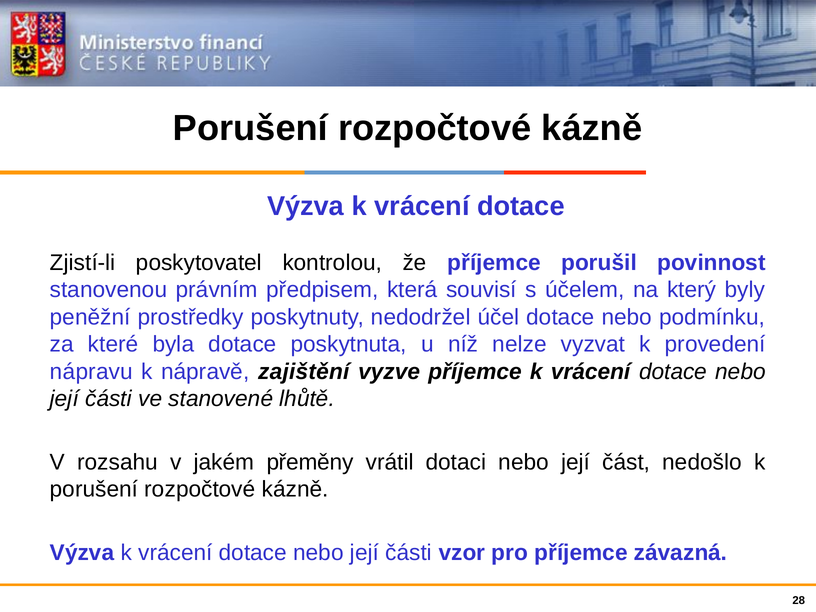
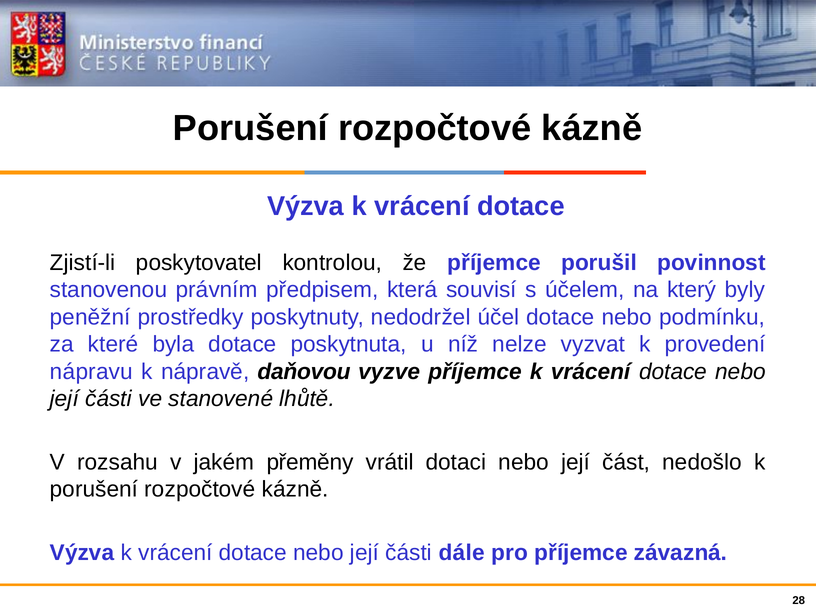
zajištění: zajištění -> daňovou
vzor: vzor -> dále
